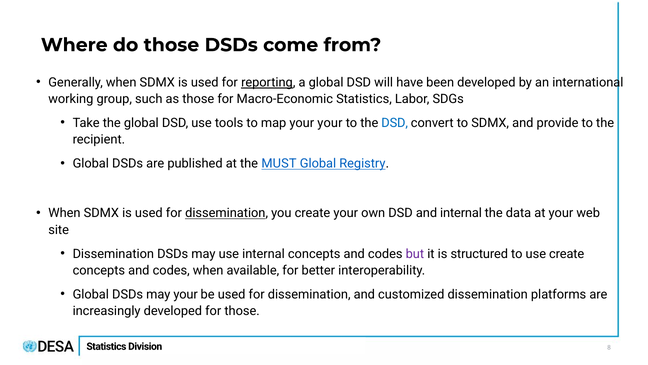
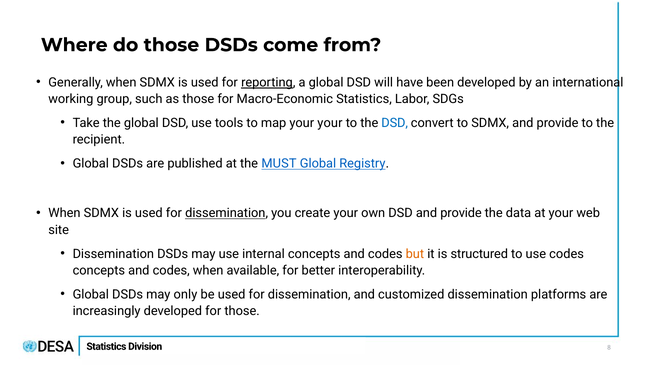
DSD and internal: internal -> provide
but colour: purple -> orange
use create: create -> codes
may your: your -> only
